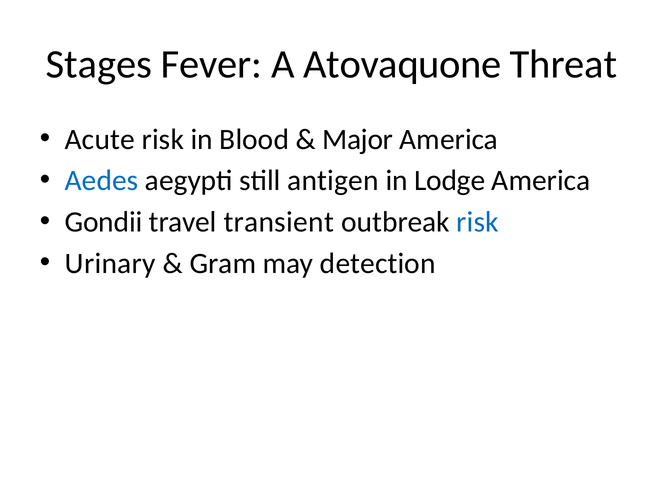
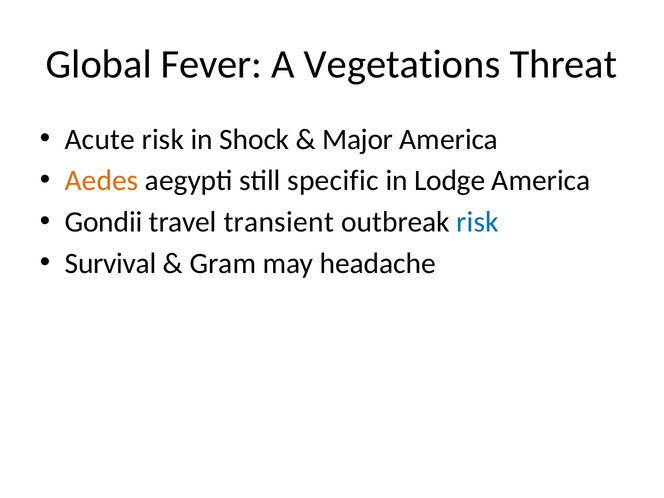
Stages: Stages -> Global
Atovaquone: Atovaquone -> Vegetations
Blood: Blood -> Shock
Aedes colour: blue -> orange
antigen: antigen -> specific
Urinary: Urinary -> Survival
detection: detection -> headache
